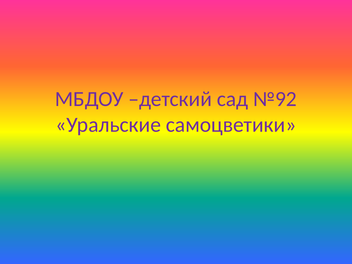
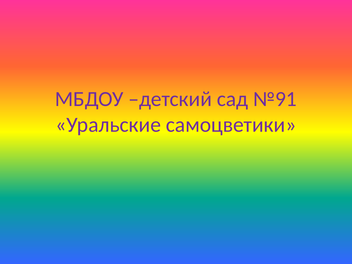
№92: №92 -> №91
